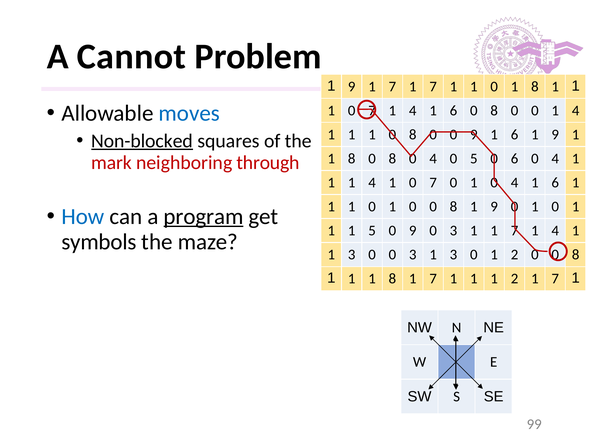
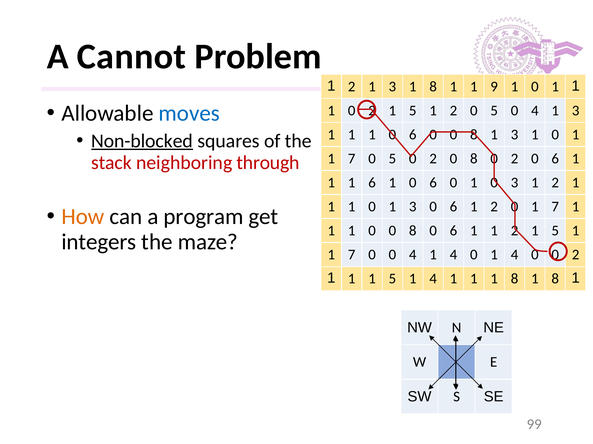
9 at (352, 87): 9 -> 2
7 at (392, 87): 7 -> 3
7 at (433, 87): 7 -> 8
0 at (494, 87): 0 -> 9
8 at (535, 87): 8 -> 0
7 at (372, 111): 7 -> 2
4 at (413, 111): 4 -> 5
6 at (453, 111): 6 -> 2
8 at (494, 111): 8 -> 5
0 at (535, 111): 0 -> 4
4 at (576, 111): 4 -> 3
1 1 0 8: 8 -> 6
9 at (474, 135): 9 -> 8
6 at (515, 135): 6 -> 3
9 at (555, 135): 9 -> 0
8 at (352, 159): 8 -> 7
8 at (392, 159): 8 -> 5
4 at (433, 159): 4 -> 2
5 at (474, 159): 5 -> 8
6 at (515, 159): 6 -> 2
4 at (555, 159): 4 -> 6
mark: mark -> stack
1 1 4: 4 -> 6
7 at (433, 183): 7 -> 6
1 0 4: 4 -> 3
6 at (555, 183): 6 -> 2
1 0 1 0: 0 -> 3
8 at (453, 207): 8 -> 6
9 at (494, 207): 9 -> 2
0 at (555, 207): 0 -> 7
How colour: blue -> orange
program underline: present -> none
5 at (372, 231): 5 -> 0
9 at (413, 231): 9 -> 8
3 at (453, 231): 3 -> 6
1 1 7: 7 -> 2
4 at (555, 231): 4 -> 5
symbols: symbols -> integers
3 at (352, 255): 3 -> 7
0 0 3: 3 -> 4
3 at (453, 255): 3 -> 4
0 1 2: 2 -> 4
8 at (576, 255): 8 -> 2
1 1 1 8: 8 -> 5
7 at (433, 279): 7 -> 4
1 1 2: 2 -> 8
7 at (555, 279): 7 -> 8
